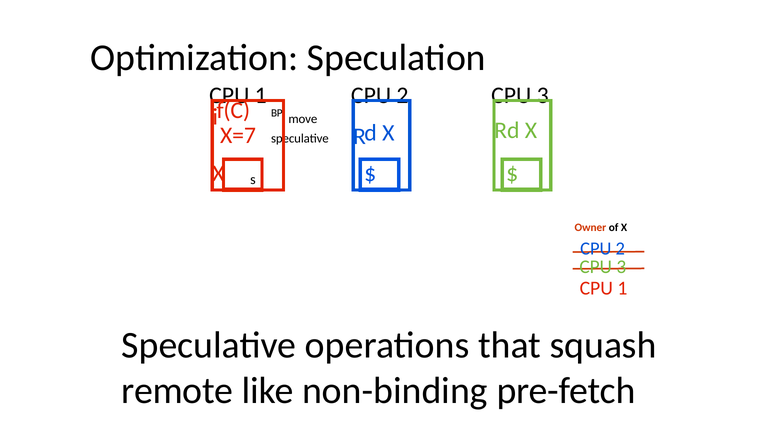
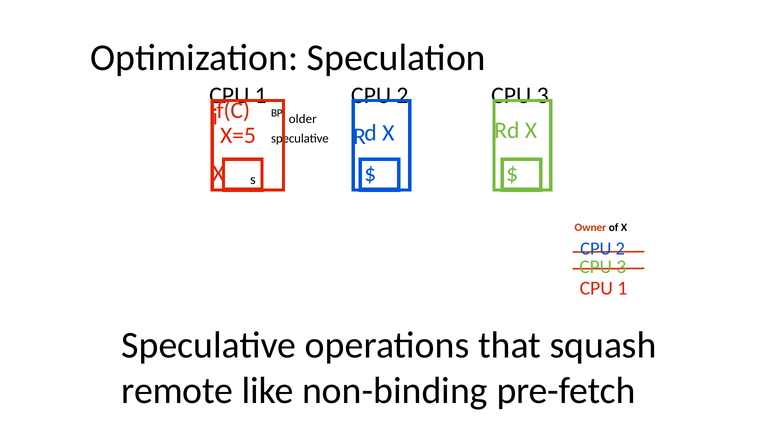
move: move -> older
X=7: X=7 -> X=5
